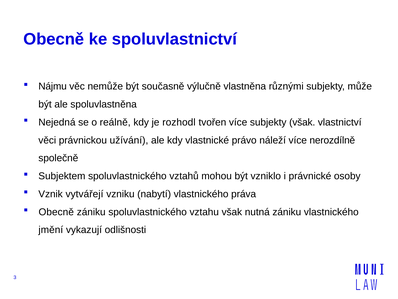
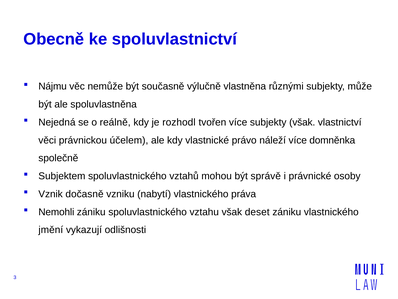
užívání: užívání -> účelem
nerozdílně: nerozdílně -> domněnka
vzniklo: vzniklo -> správě
vytvářejí: vytvářejí -> dočasně
Obecně at (56, 212): Obecně -> Nemohli
nutná: nutná -> deset
